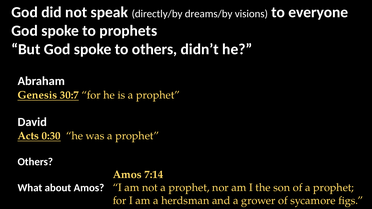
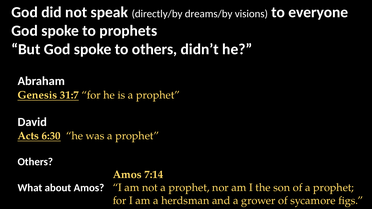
30:7: 30:7 -> 31:7
0:30: 0:30 -> 6:30
